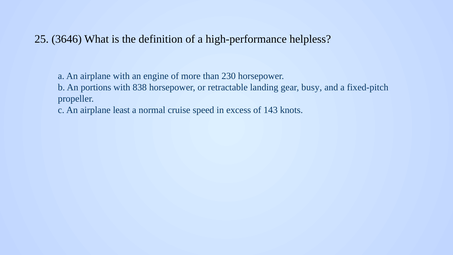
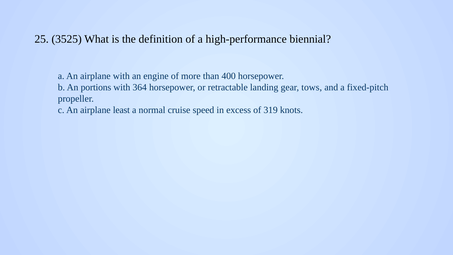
3646: 3646 -> 3525
helpless: helpless -> biennial
230: 230 -> 400
838: 838 -> 364
busy: busy -> tows
143: 143 -> 319
